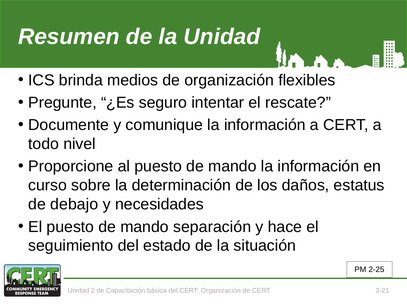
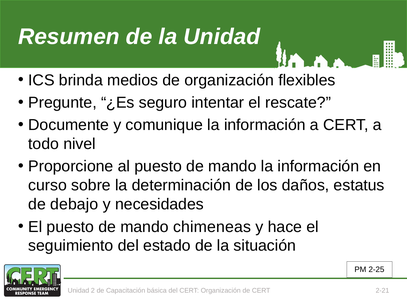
separación: separación -> chimeneas
